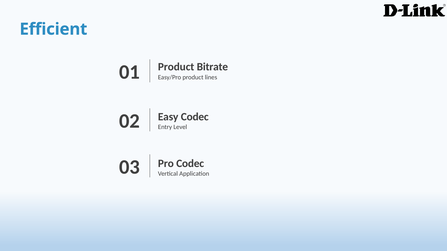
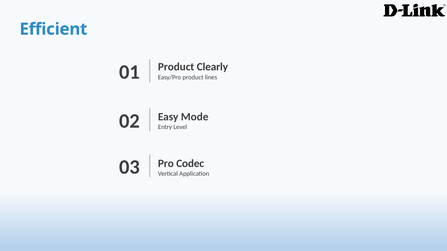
Bitrate: Bitrate -> Clearly
Easy Codec: Codec -> Mode
